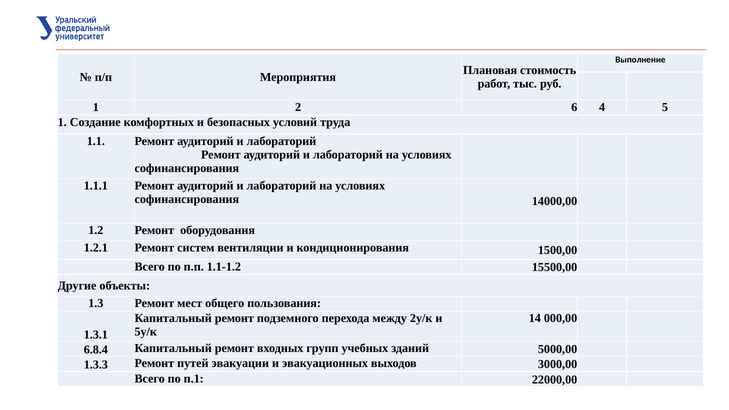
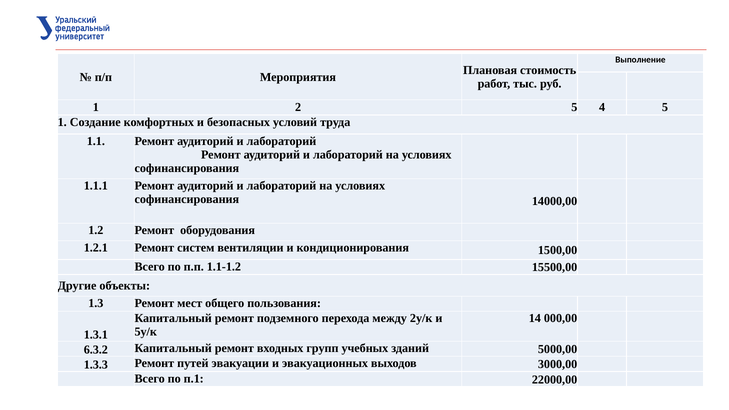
2 6: 6 -> 5
6.8.4: 6.8.4 -> 6.3.2
